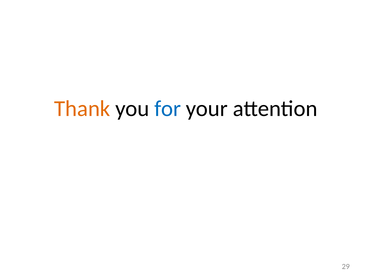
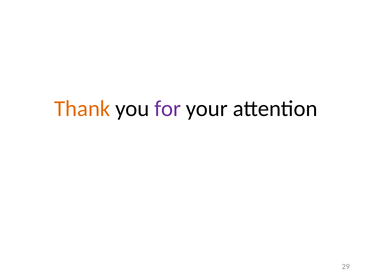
for colour: blue -> purple
